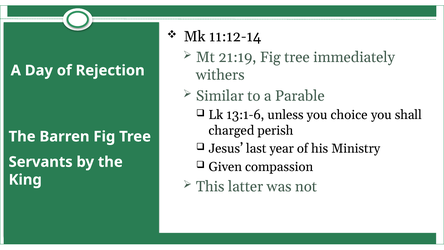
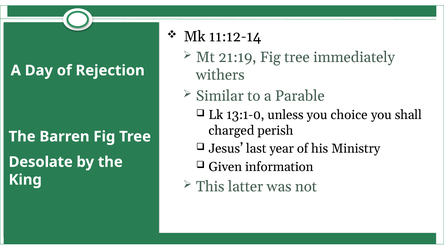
13:1-6: 13:1-6 -> 13:1-0
Servants: Servants -> Desolate
compassion: compassion -> information
